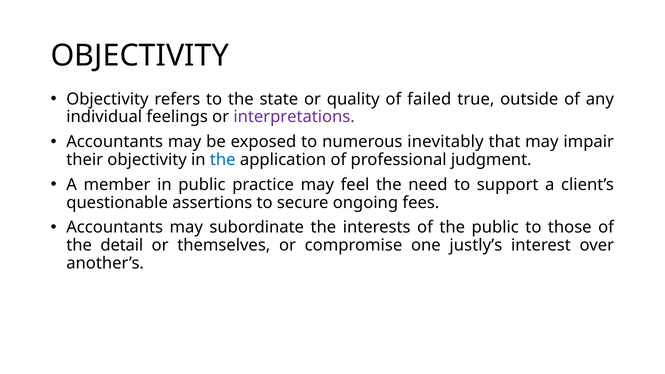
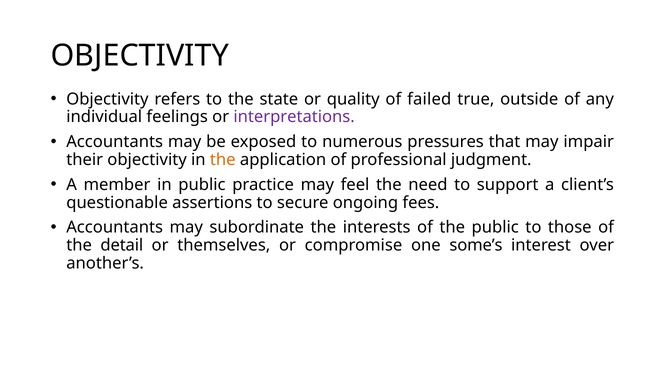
inevitably: inevitably -> pressures
the at (223, 160) colour: blue -> orange
justly’s: justly’s -> some’s
